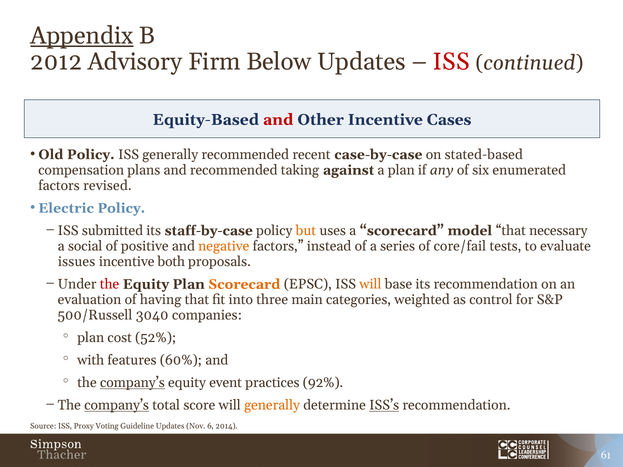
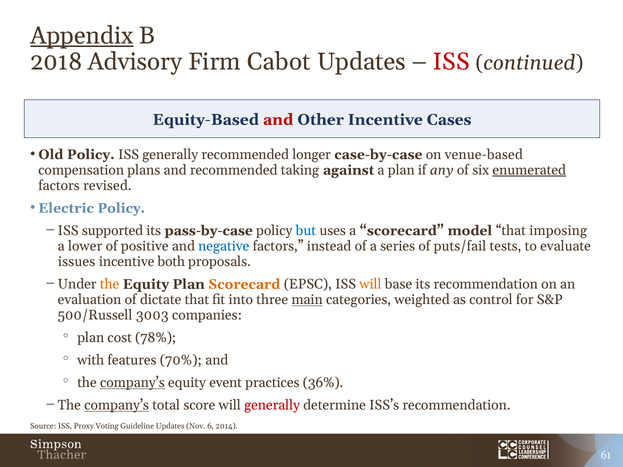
2012: 2012 -> 2018
Below: Below -> Cabot
recent: recent -> longer
stated-based: stated-based -> venue-based
enumerated underline: none -> present
submitted: submitted -> supported
staff-by-case: staff-by-case -> pass-by-case
but colour: orange -> blue
necessary: necessary -> imposing
social: social -> lower
negative colour: orange -> blue
core/fail: core/fail -> puts/fail
the at (110, 284) colour: red -> orange
having: having -> dictate
main underline: none -> present
3040: 3040 -> 3003
52%: 52% -> 78%
60%: 60% -> 70%
92%: 92% -> 36%
generally at (272, 406) colour: orange -> red
ISS’s underline: present -> none
